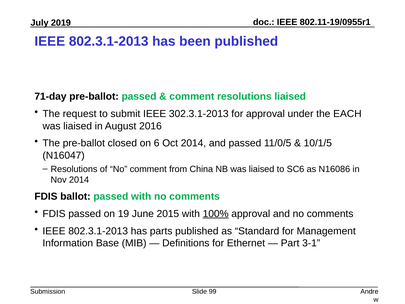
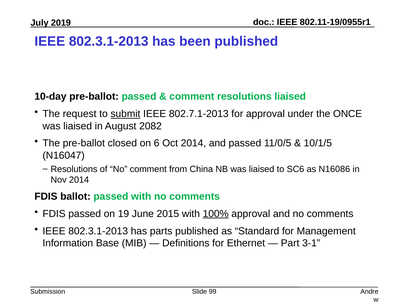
71-day: 71-day -> 10-day
submit underline: none -> present
302.3.1-2013: 302.3.1-2013 -> 802.7.1-2013
EACH: EACH -> ONCE
2016: 2016 -> 2082
